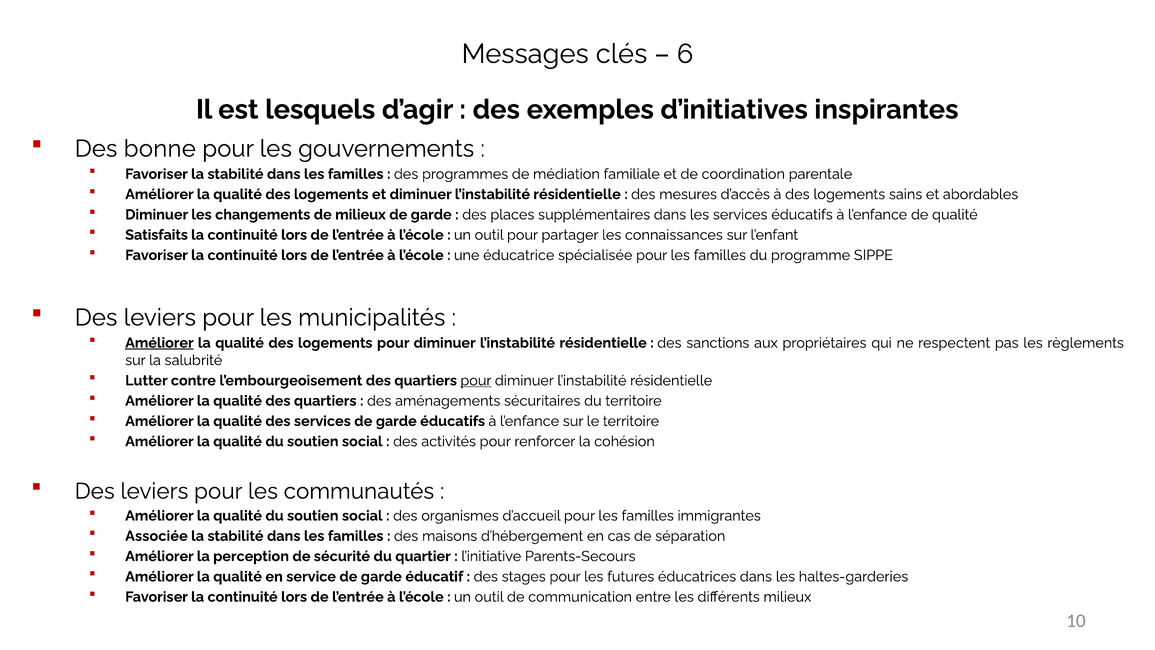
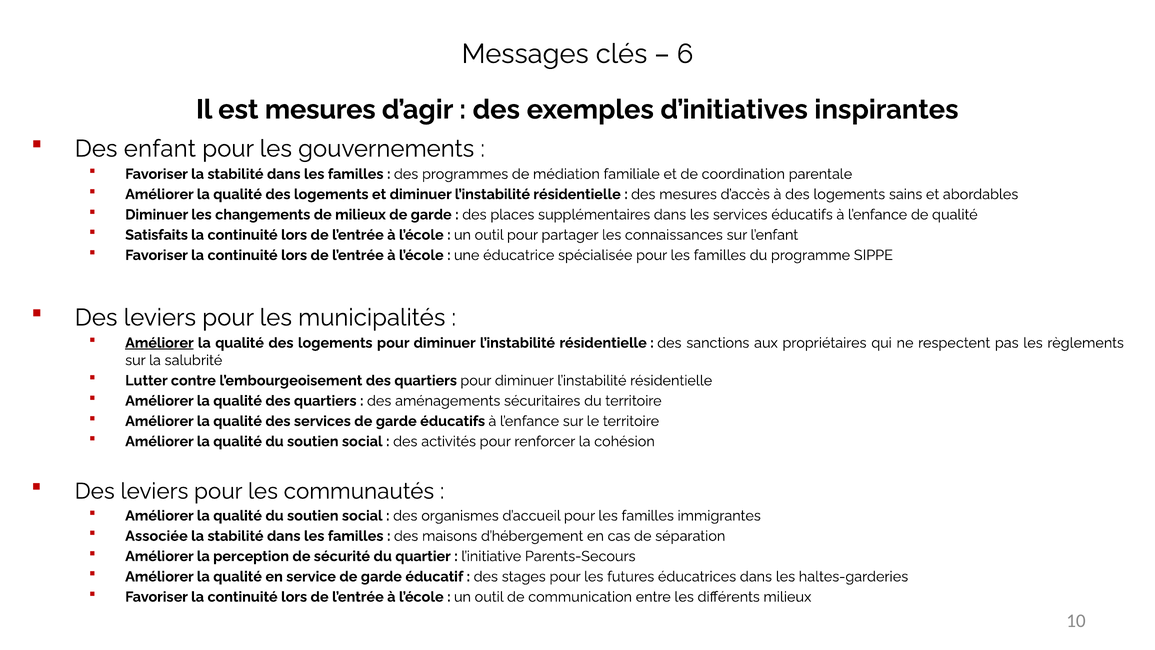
est lesquels: lesquels -> mesures
bonne: bonne -> enfant
pour at (476, 380) underline: present -> none
